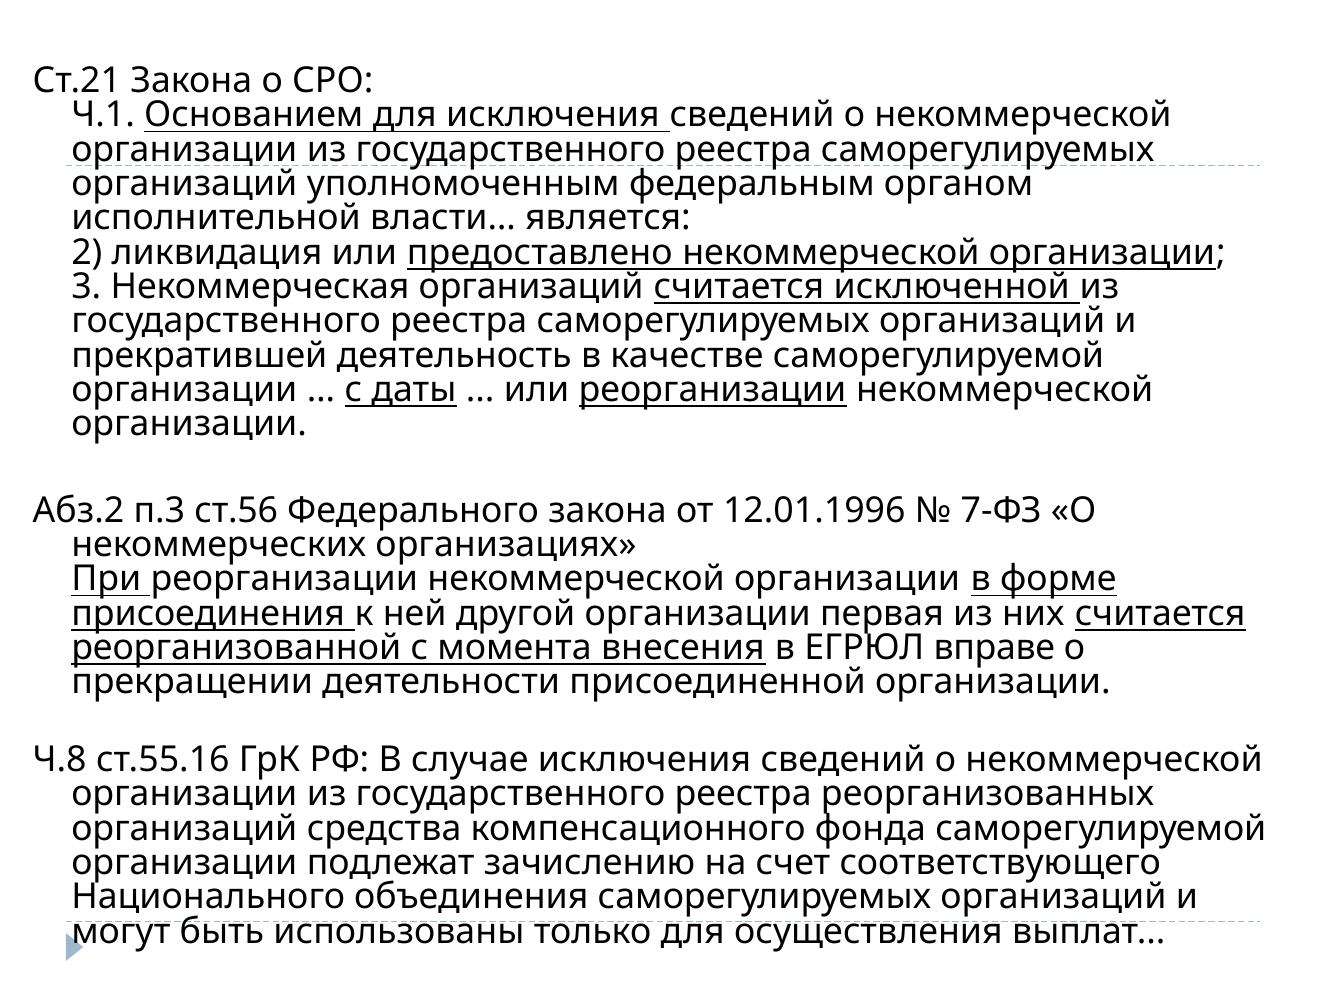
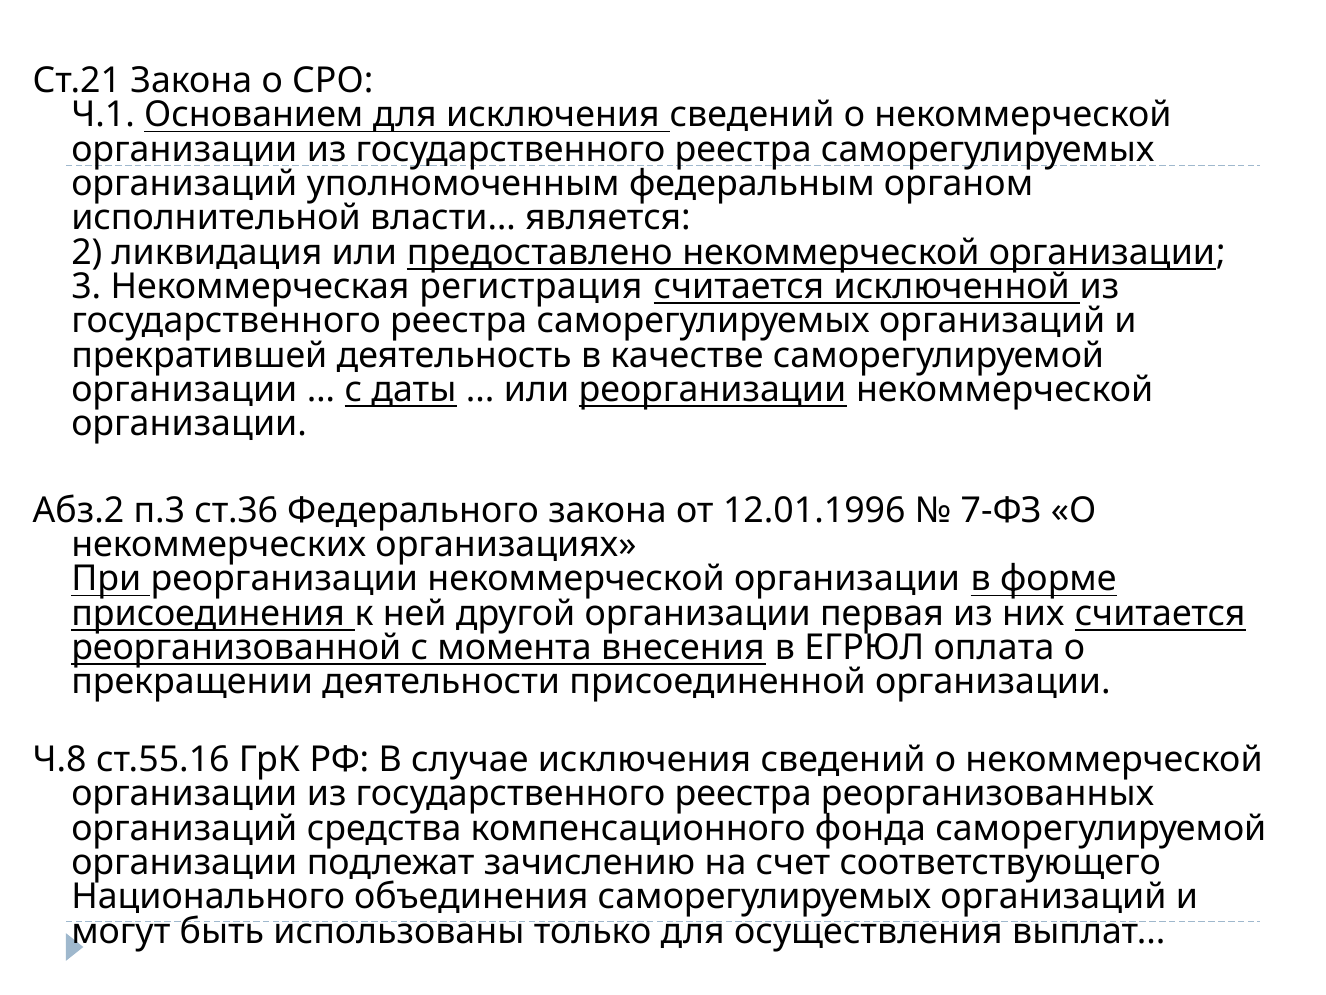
Некоммерческая организаций: организаций -> регистрация
ст.56: ст.56 -> ст.36
вправе: вправе -> оплата
